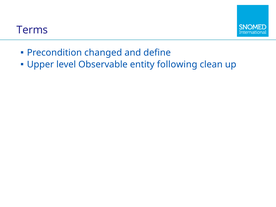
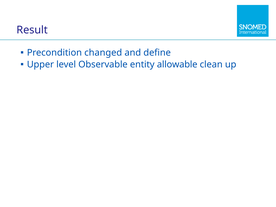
Terms: Terms -> Result
following: following -> allowable
